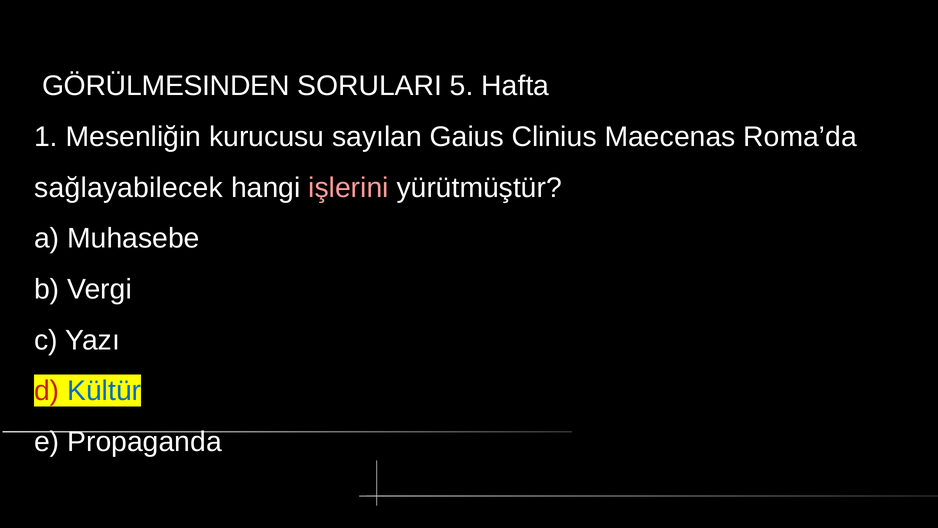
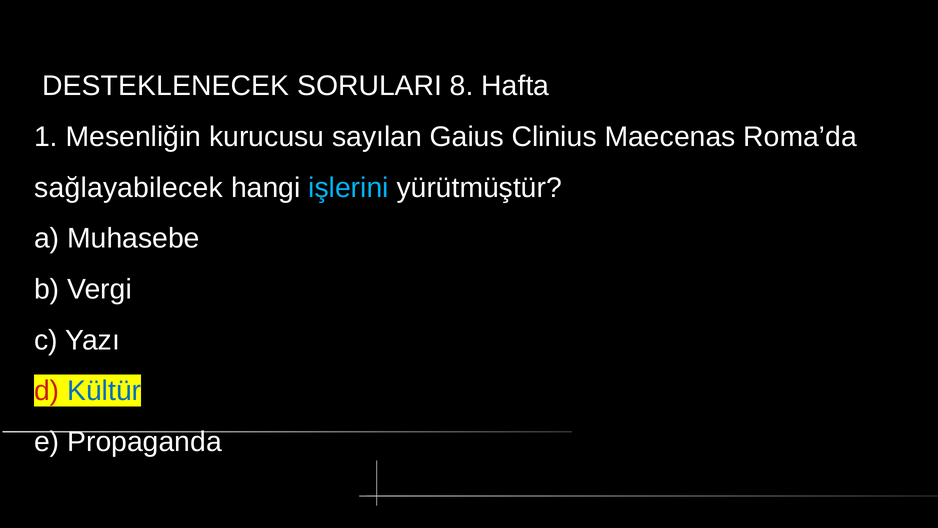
GÖRÜLMESINDEN: GÖRÜLMESINDEN -> DESTEKLENECEK
5: 5 -> 8
işlerini colour: pink -> light blue
